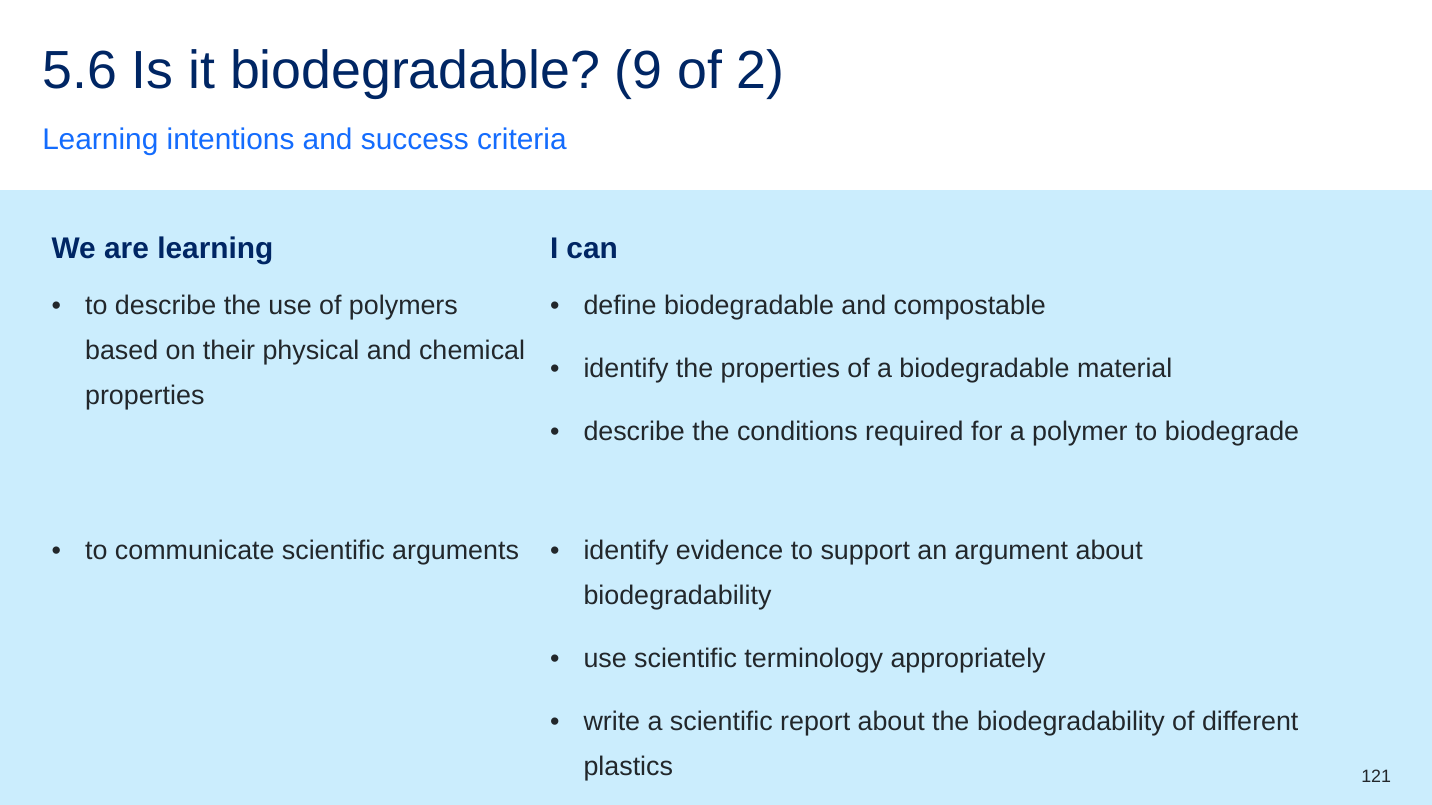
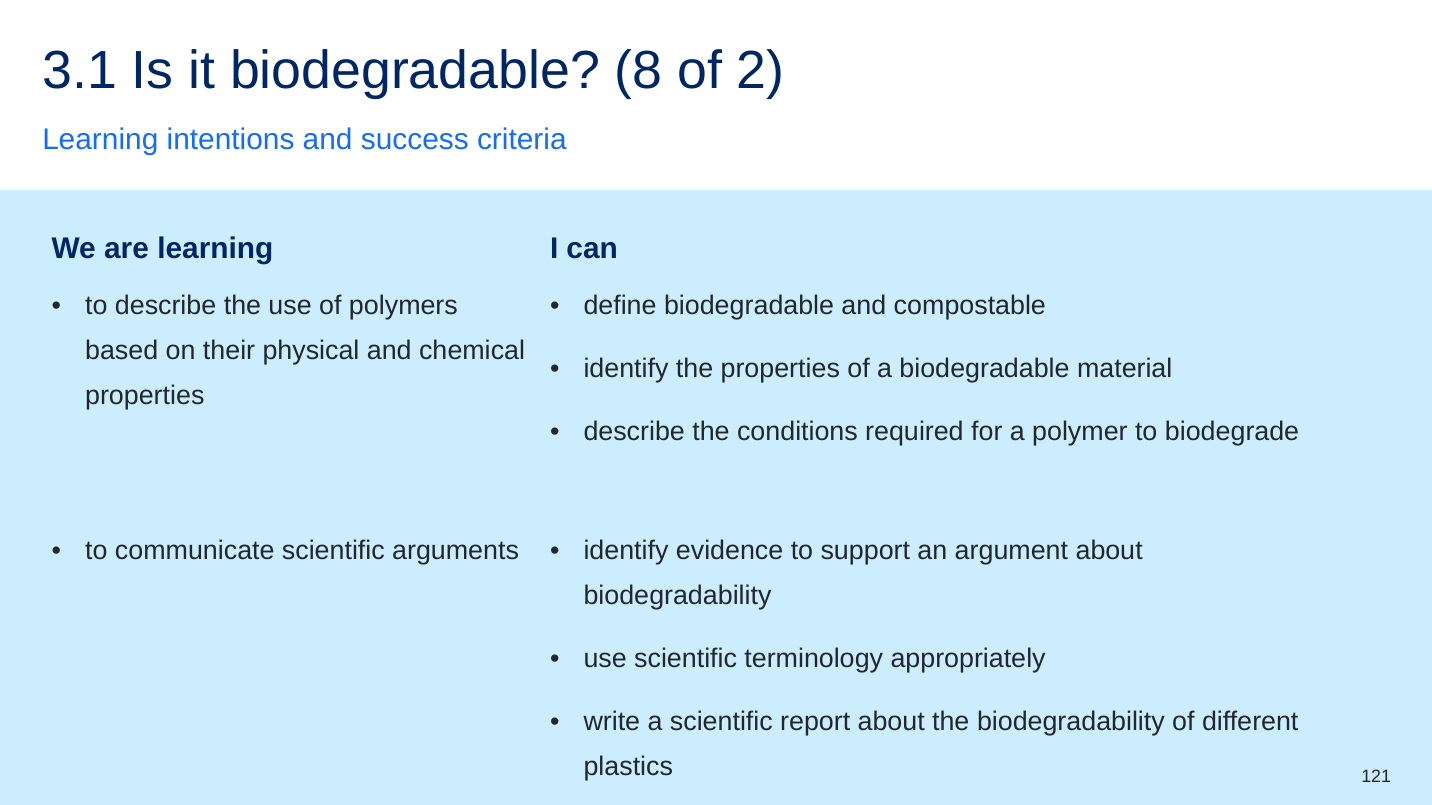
5.6: 5.6 -> 3.1
9: 9 -> 8
